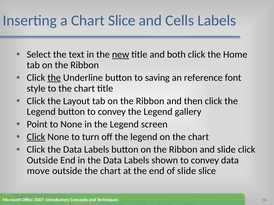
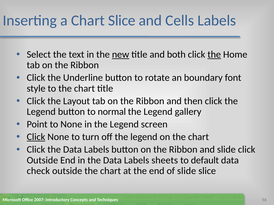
the at (214, 55) underline: none -> present
the at (54, 78) underline: present -> none
saving: saving -> rotate
reference: reference -> boundary
button to convey: convey -> normal
shown: shown -> sheets
convey at (205, 161): convey -> default
move: move -> check
